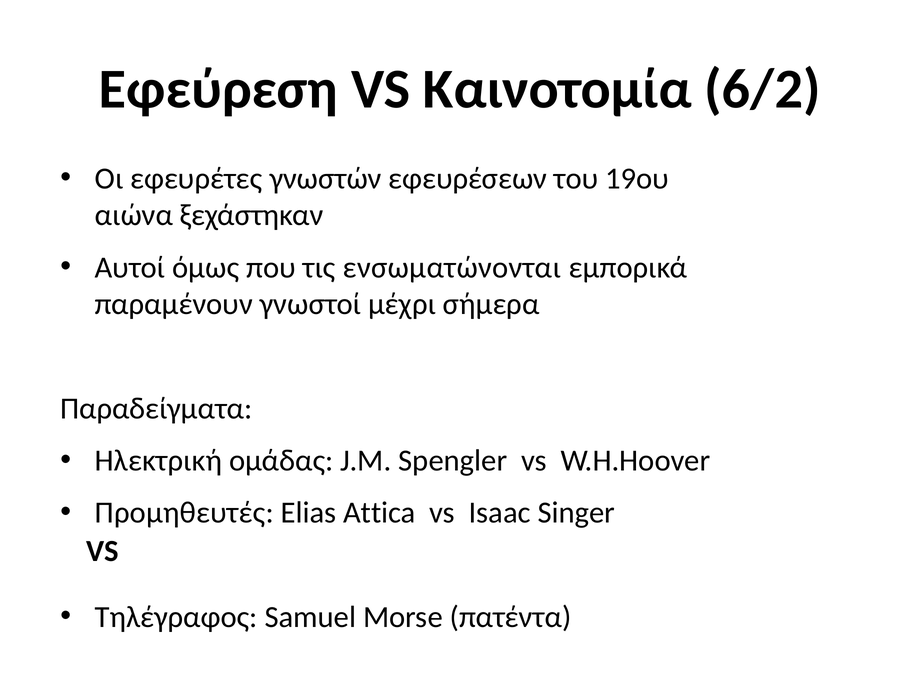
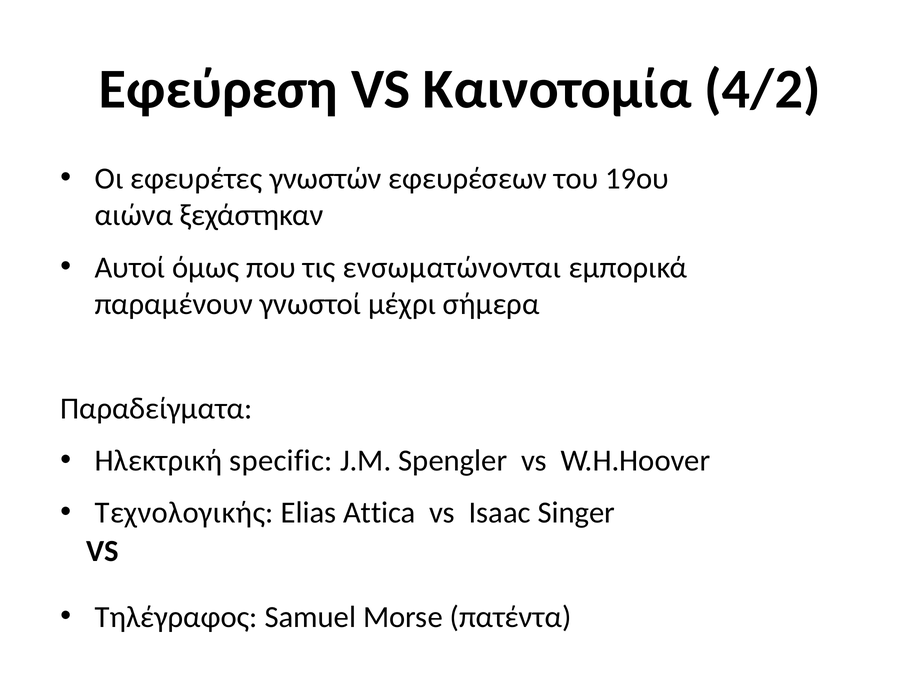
6/2: 6/2 -> 4/2
ομάδας: ομάδας -> specific
Προμηθευτές: Προμηθευτές -> Τεχνολογικής
